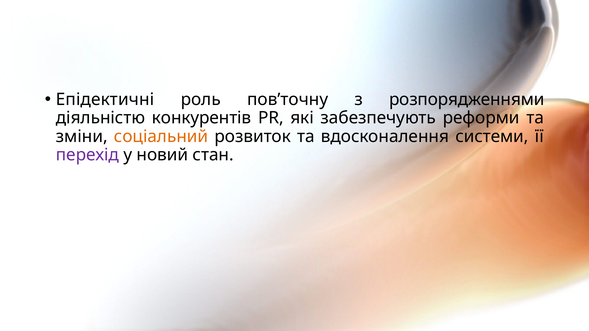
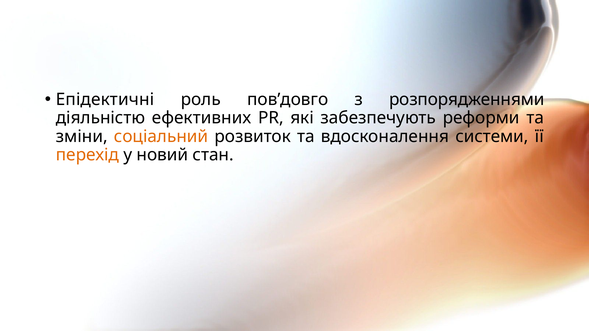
пов’точну: пов’точну -> пов’довго
конкурентів: конкурентів -> ефективних
перехід colour: purple -> orange
